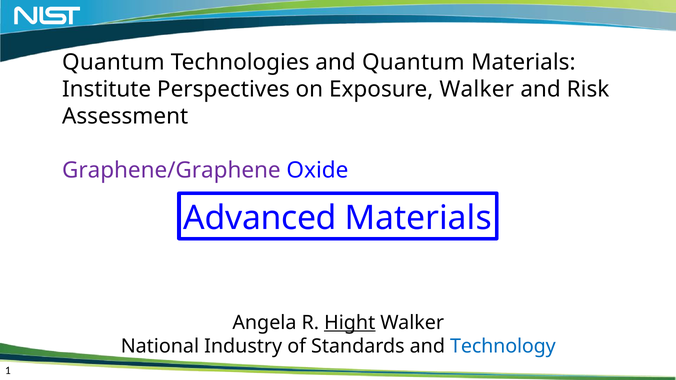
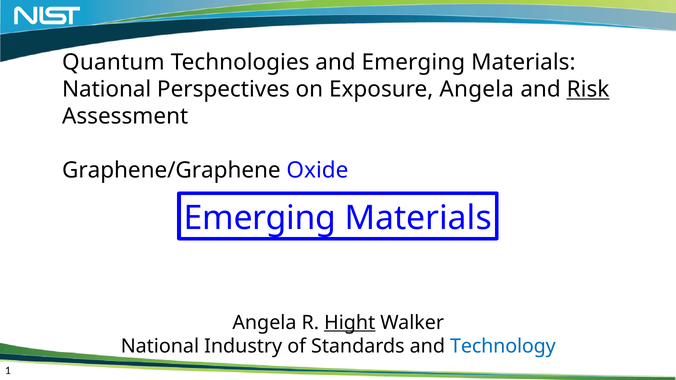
and Quantum: Quantum -> Emerging
Institute at (107, 89): Institute -> National
Exposure Walker: Walker -> Angela
Risk underline: none -> present
Graphene/Graphene colour: purple -> black
Advanced at (260, 218): Advanced -> Emerging
